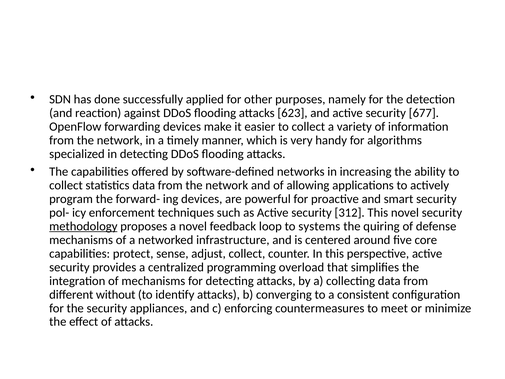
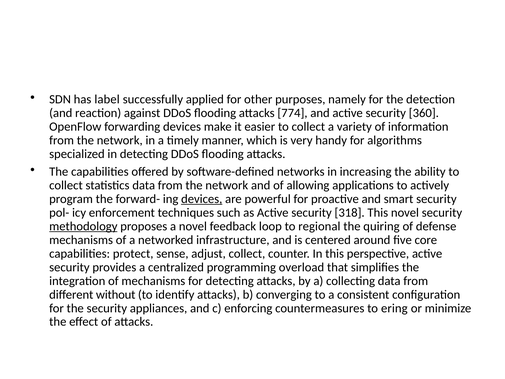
done: done -> label
623: 623 -> 774
677: 677 -> 360
devices at (202, 199) underline: none -> present
312: 312 -> 318
systems: systems -> regional
meet: meet -> ering
